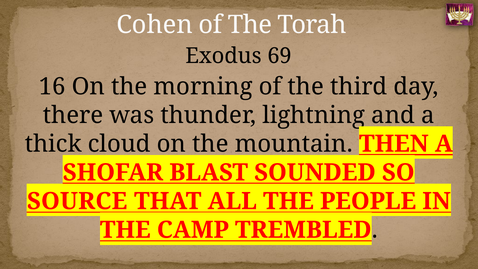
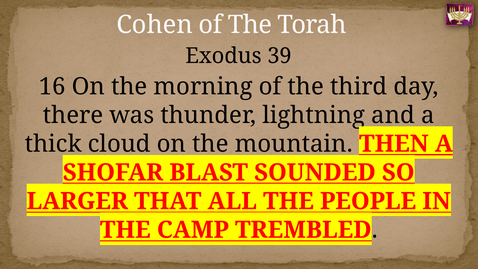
69: 69 -> 39
SOURCE: SOURCE -> LARGER
